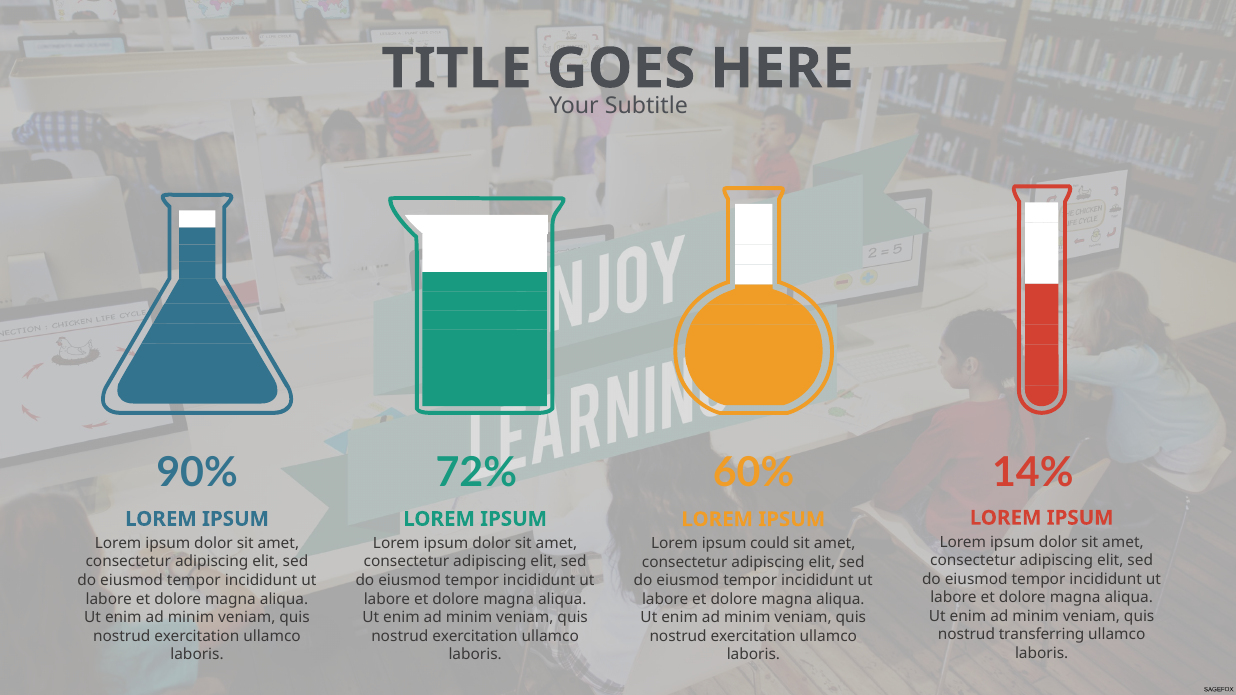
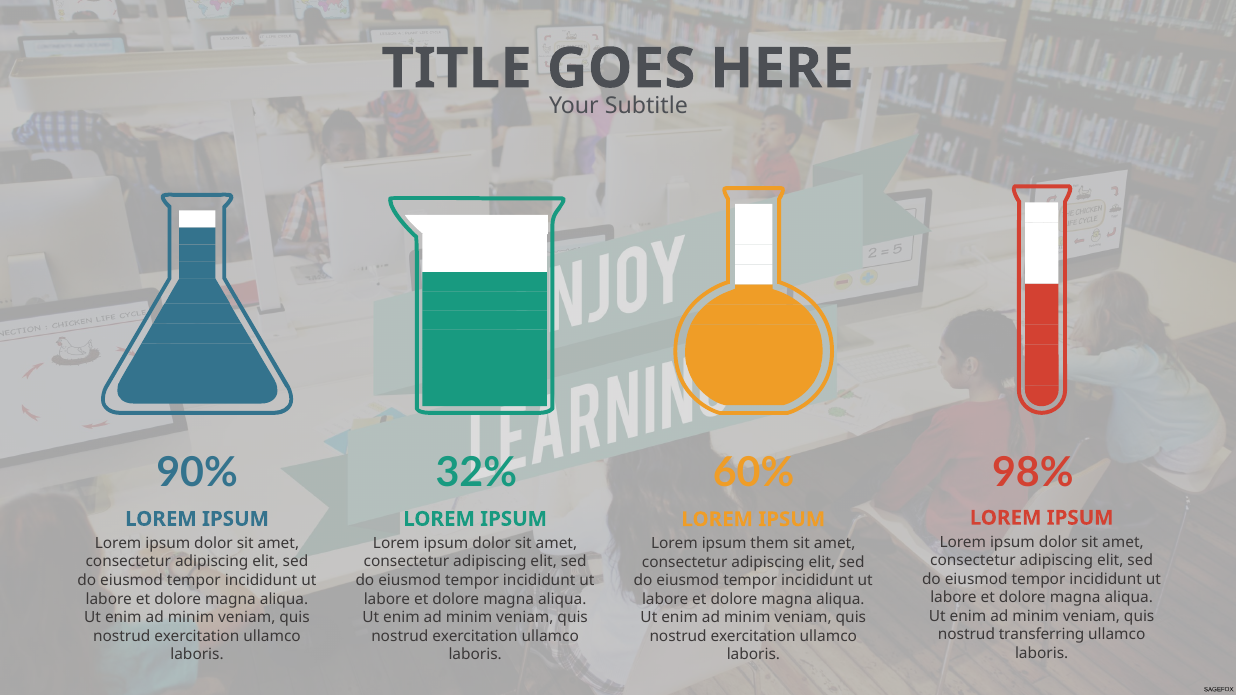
72%: 72% -> 32%
14%: 14% -> 98%
could: could -> them
